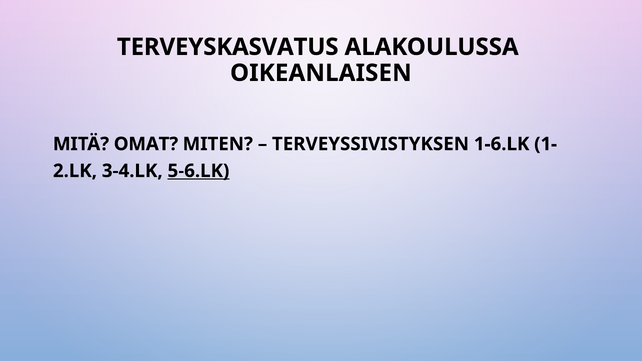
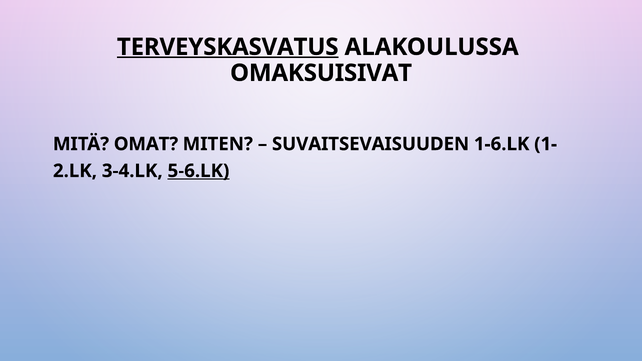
TERVEYSKASVATUS underline: none -> present
OIKEANLAISEN: OIKEANLAISEN -> OMAKSUISIVAT
TERVEYSSIVISTYKSEN: TERVEYSSIVISTYKSEN -> SUVAITSEVAISUUDEN
